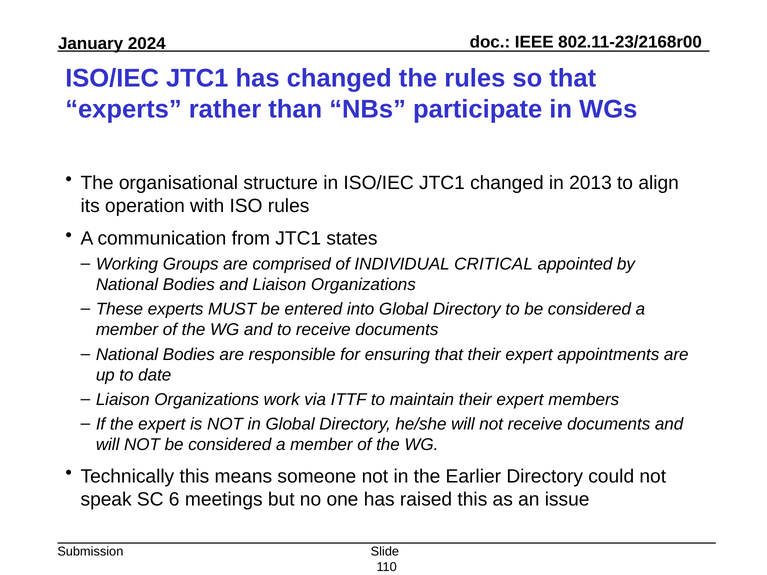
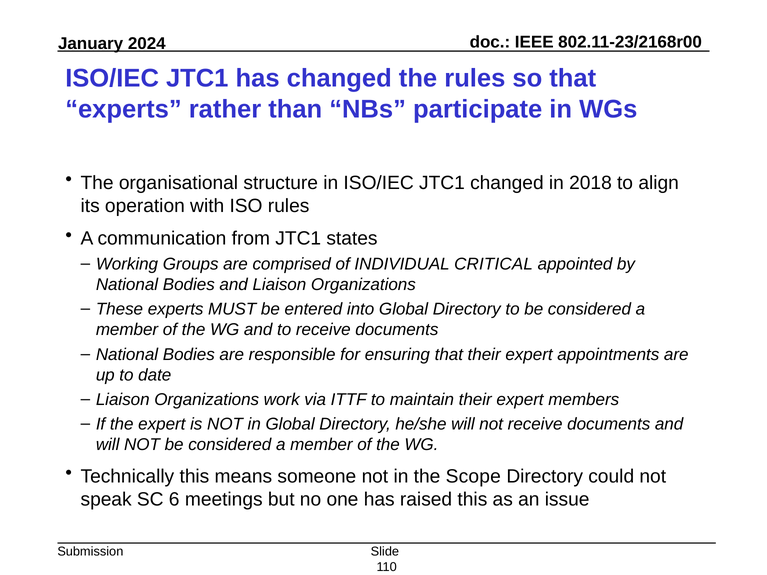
2013: 2013 -> 2018
Earlier: Earlier -> Scope
